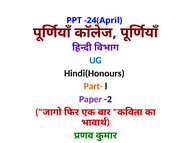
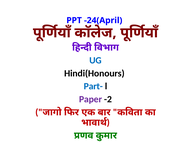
Part- colour: orange -> blue
